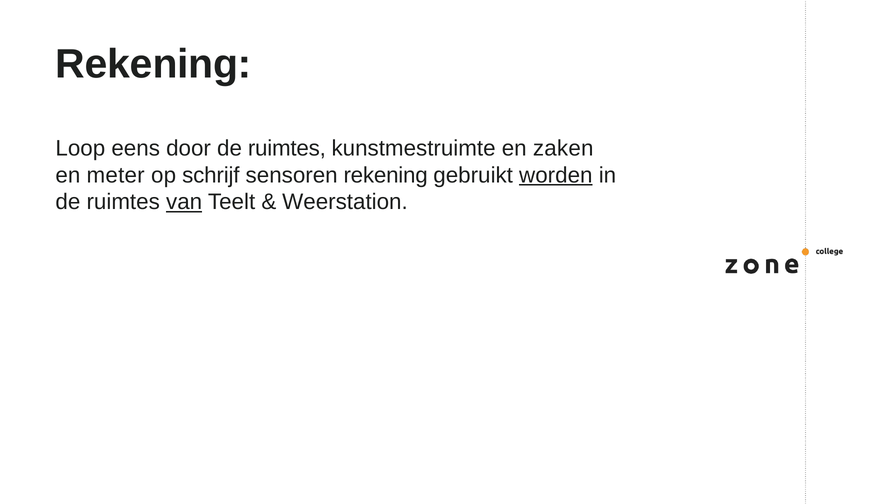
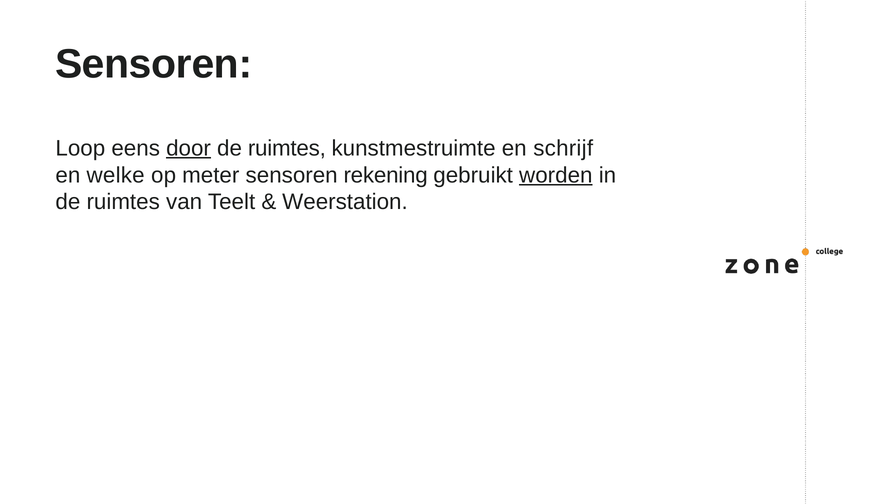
Rekening at (154, 64): Rekening -> Sensoren
door underline: none -> present
zaken: zaken -> schrijf
meter: meter -> welke
schrijf: schrijf -> meter
van underline: present -> none
